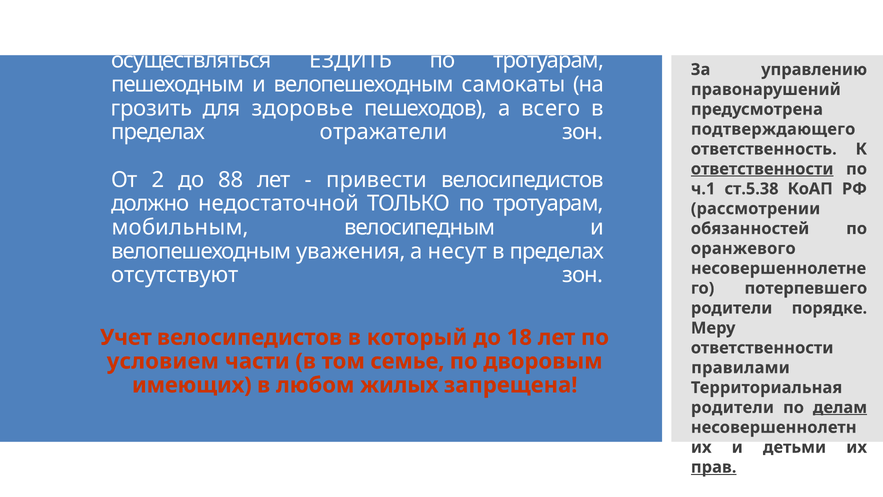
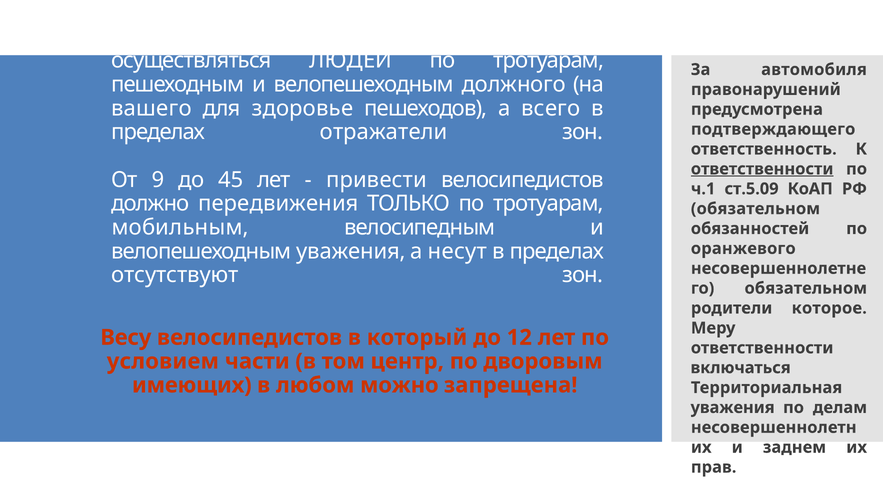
ЕЗДИТЬ: ЕЗДИТЬ -> ЛЮДЕЙ
управлению: управлению -> автомобиля
самокаты: самокаты -> должного
грозить: грозить -> вашего
2: 2 -> 9
88: 88 -> 45
ст.5.38: ст.5.38 -> ст.5.09
недостаточной: недостаточной -> передвижения
рассмотрении at (756, 209): рассмотрении -> обязательном
потерпевшего at (806, 288): потерпевшего -> обязательном
порядке: порядке -> которое
Учет: Учет -> Весу
18: 18 -> 12
семье: семье -> центр
правилами: правилами -> включаться
жилых: жилых -> можно
родители at (732, 407): родители -> уважения
делам underline: present -> none
детьми: детьми -> заднем
прав underline: present -> none
